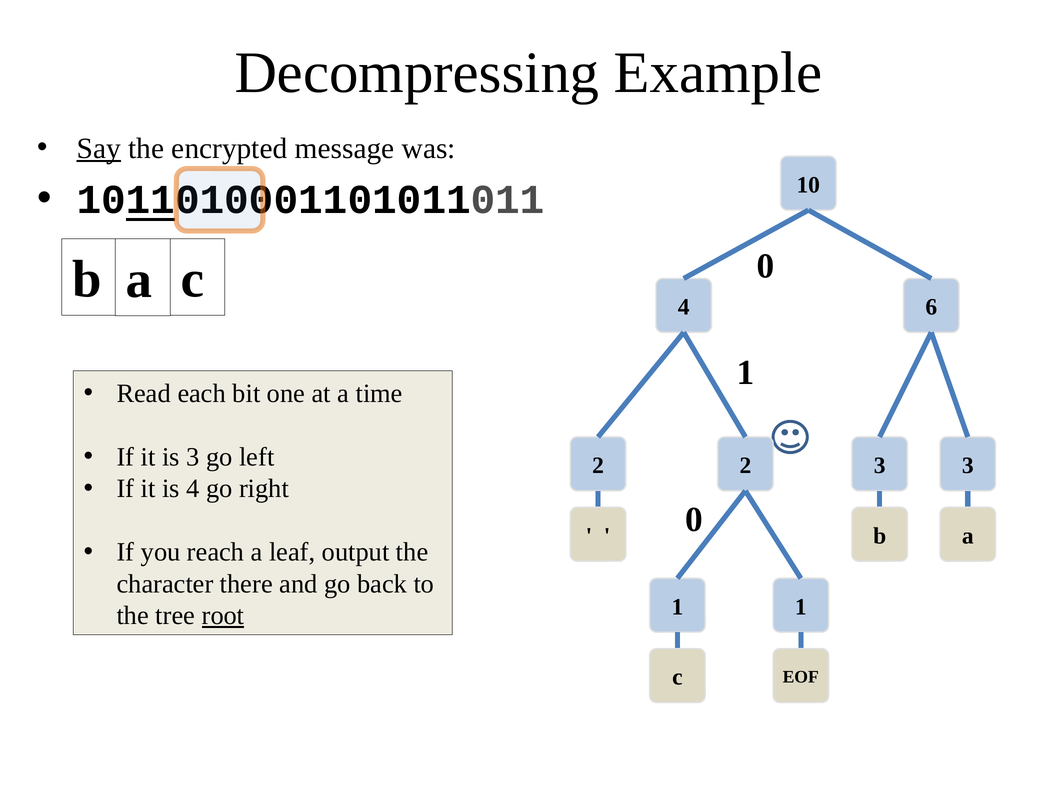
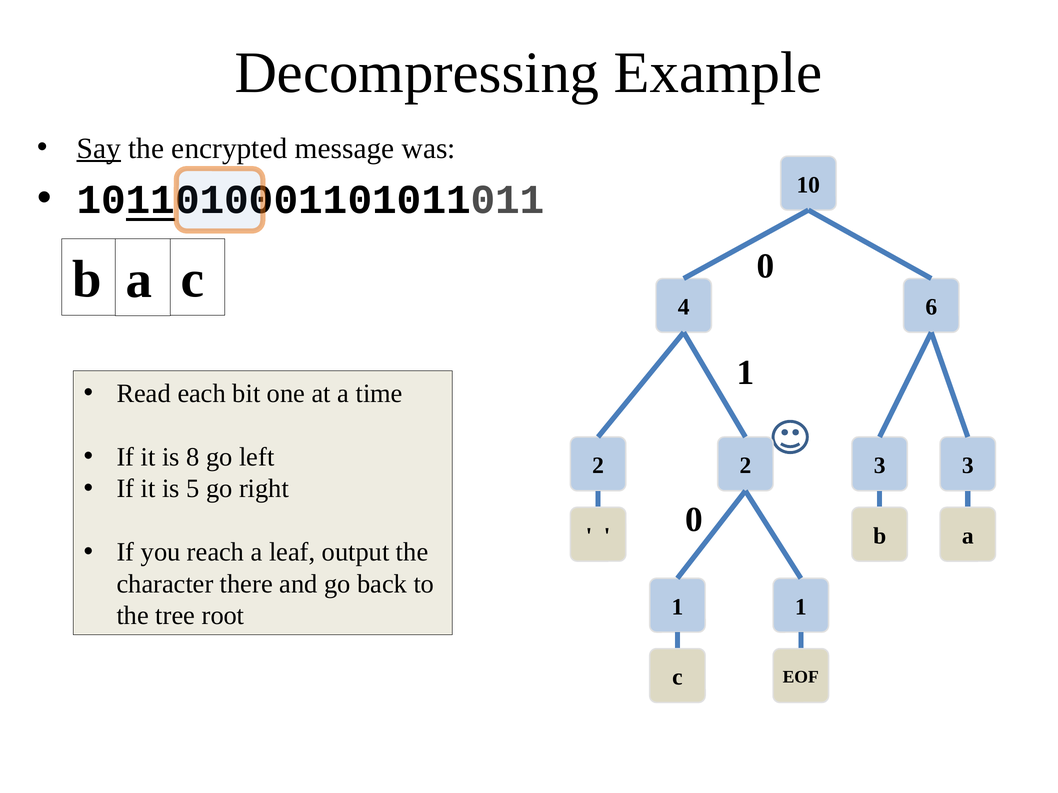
is 3: 3 -> 8
is 4: 4 -> 5
root underline: present -> none
